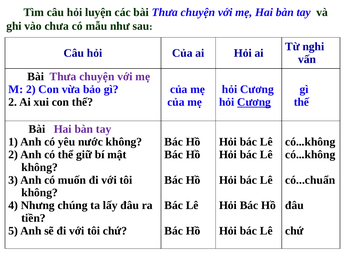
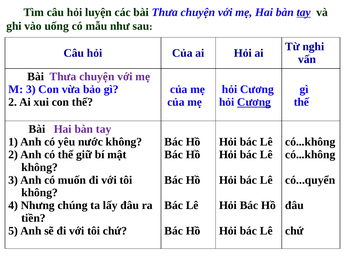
tay at (304, 12) underline: none -> present
chưa: chưa -> uống
M 2: 2 -> 3
có...chuẩn: có...chuẩn -> có...quyển
